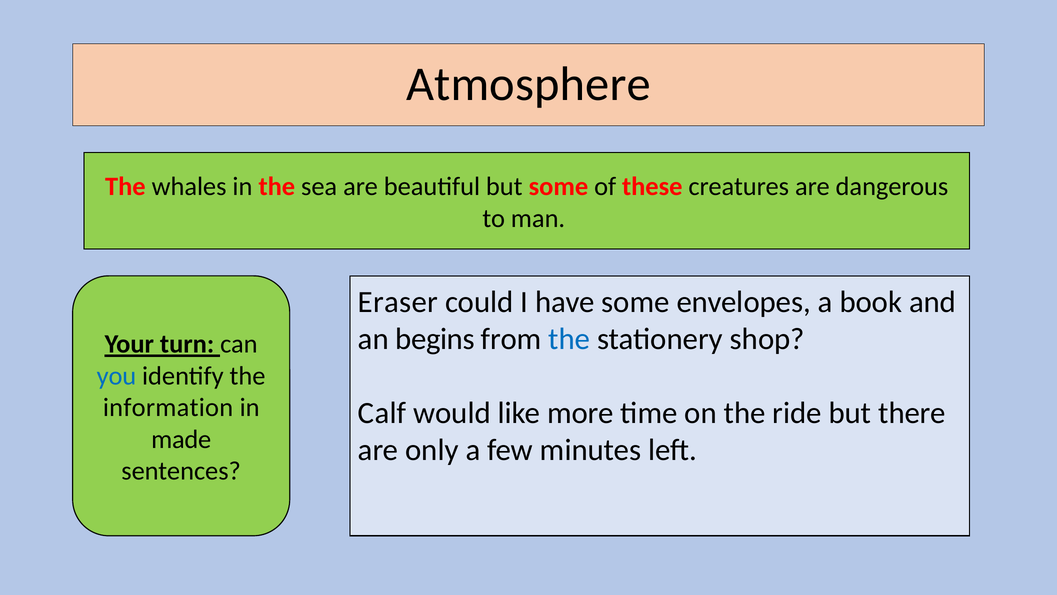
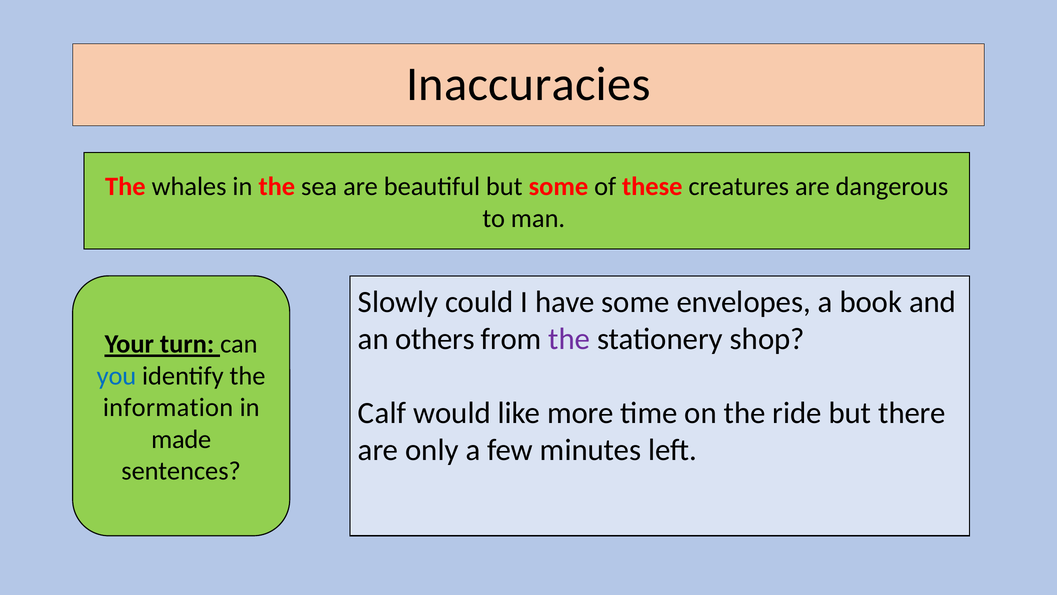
Atmosphere: Atmosphere -> Inaccuracies
Eraser: Eraser -> Slowly
begins: begins -> others
the at (569, 339) colour: blue -> purple
